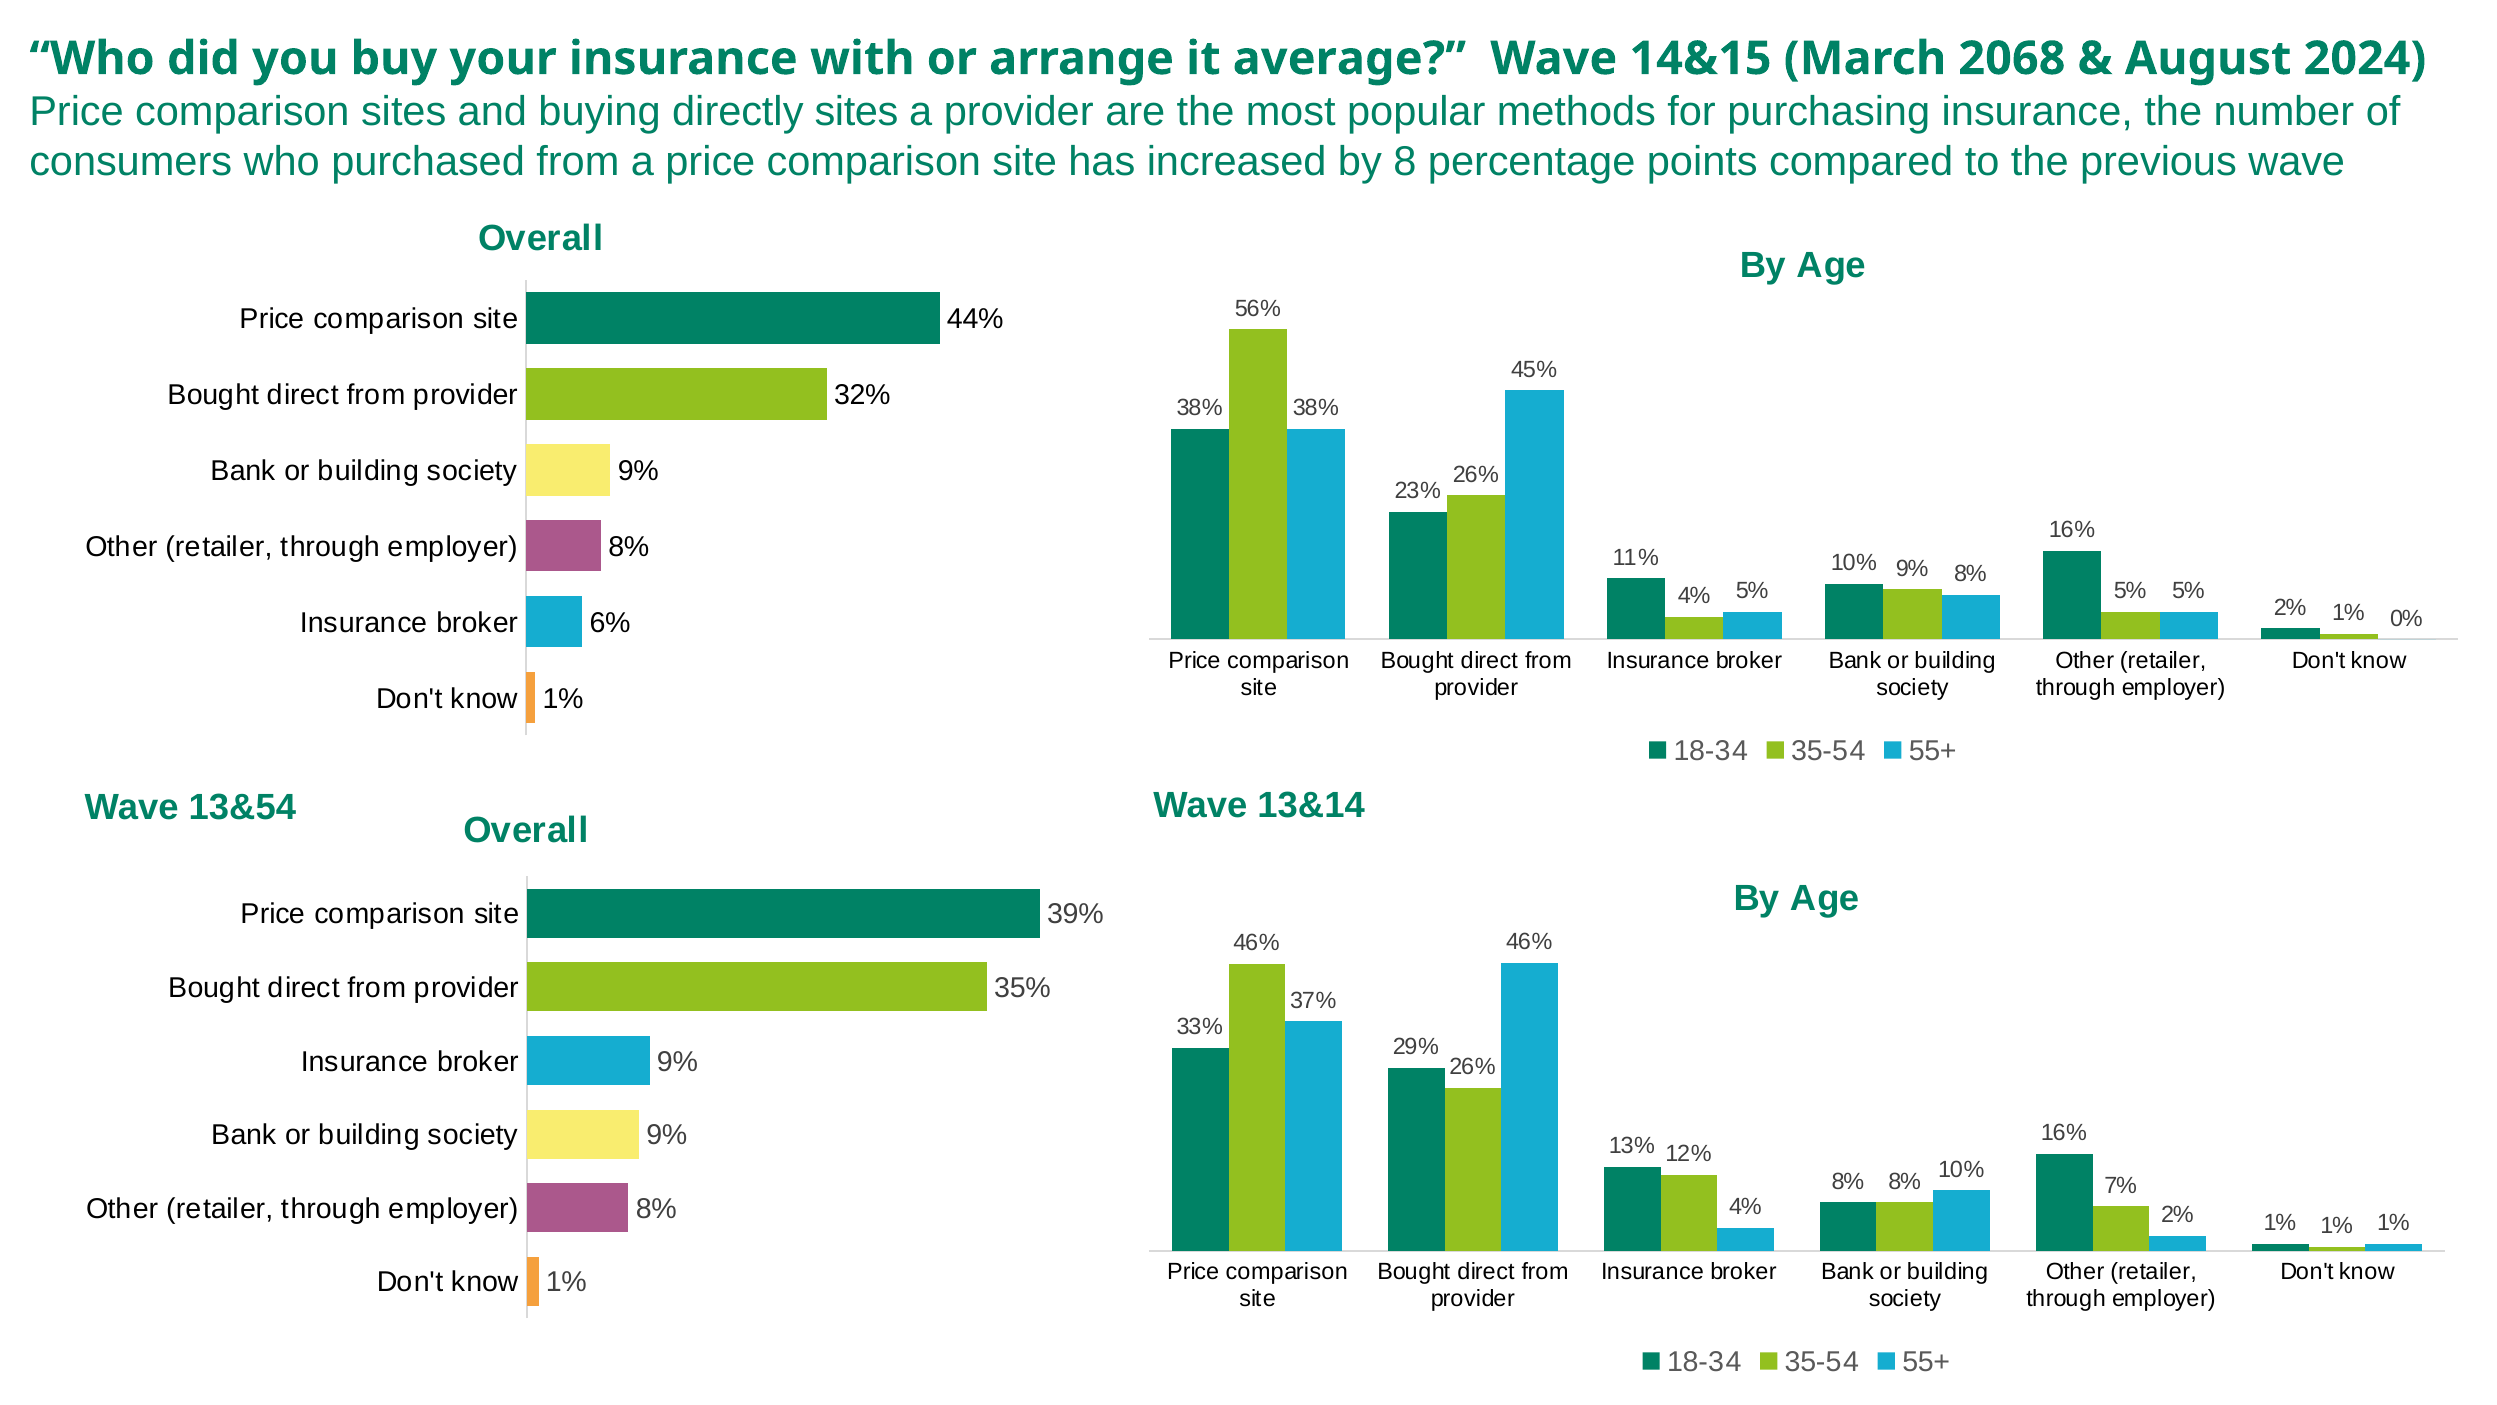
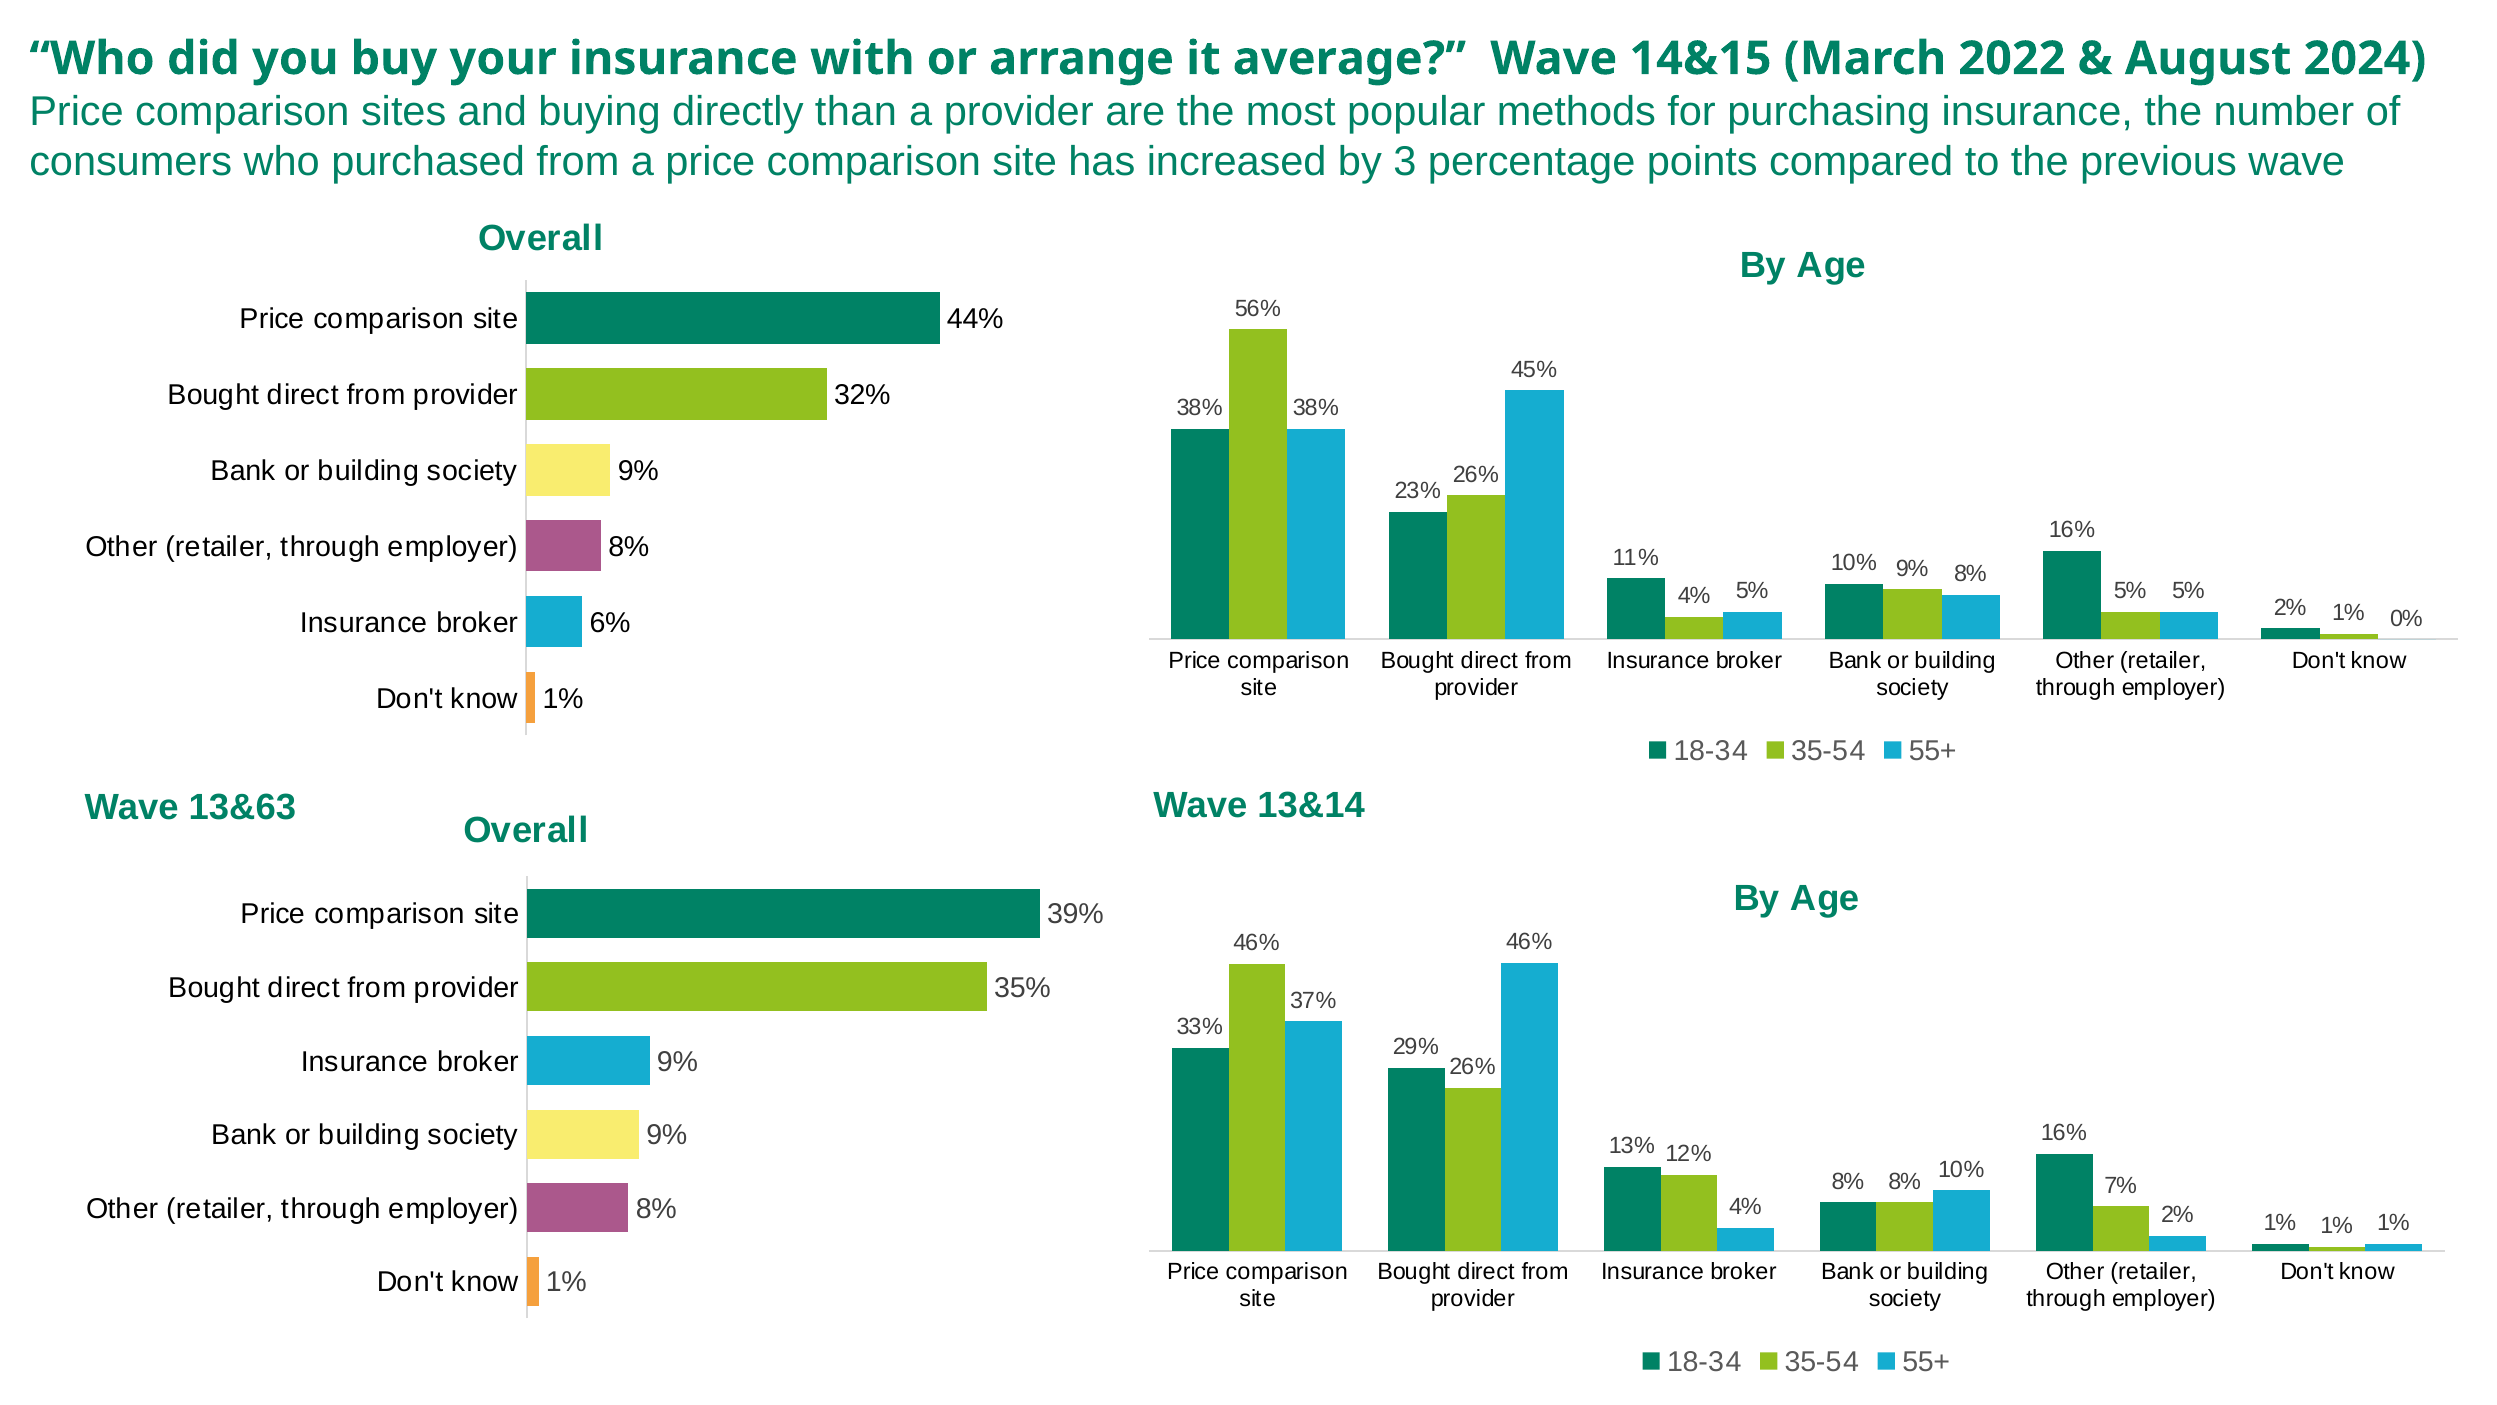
2068: 2068 -> 2022
directly sites: sites -> than
8: 8 -> 3
13&54: 13&54 -> 13&63
